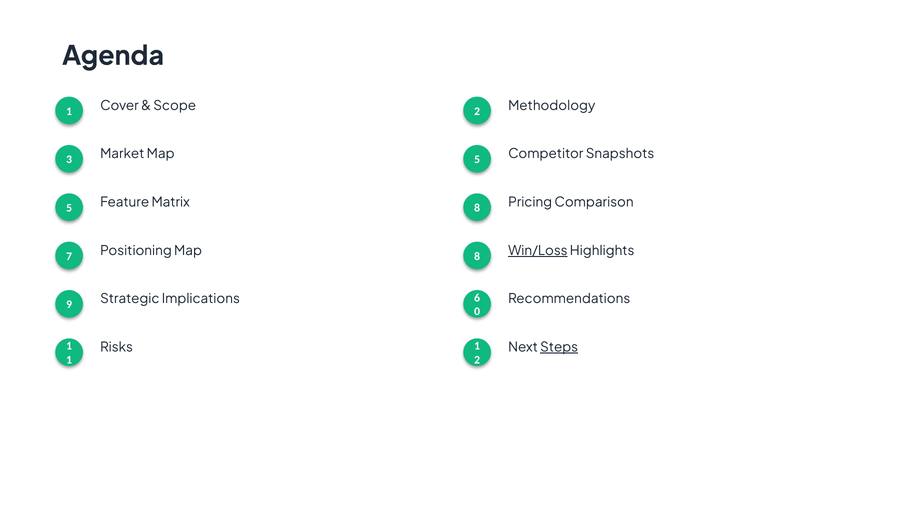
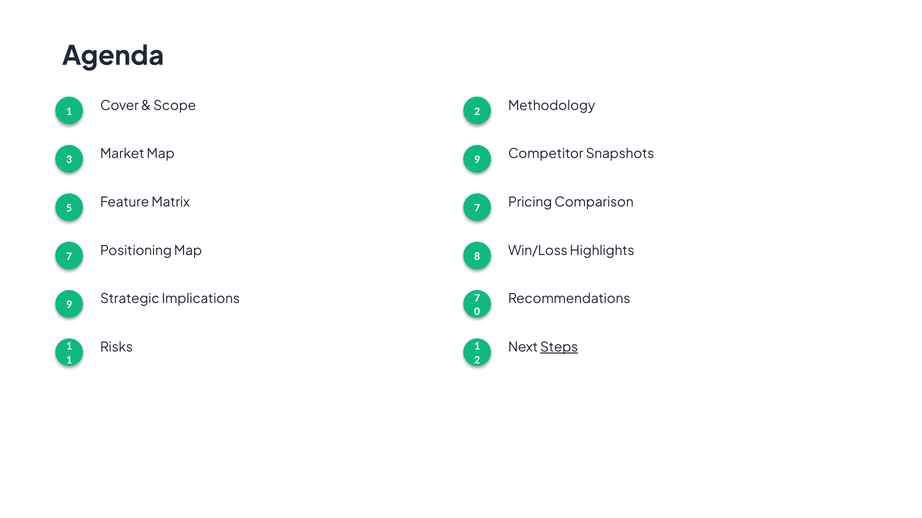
Map 5: 5 -> 9
Matrix 8: 8 -> 7
Win/Loss underline: present -> none
Implications 6: 6 -> 7
